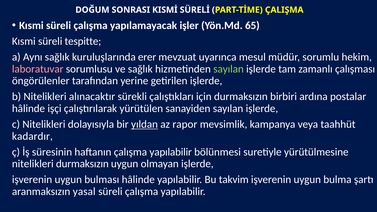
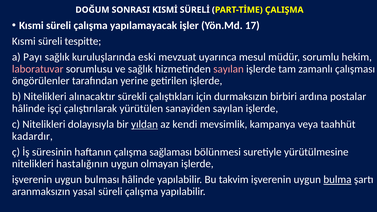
65: 65 -> 17
Aynı: Aynı -> Payı
erer: erer -> eski
sayılan at (228, 69) colour: light green -> pink
rapor: rapor -> kendi
haftanın çalışma yapılabilir: yapılabilir -> sağlaması
nitelikleri durmaksızın: durmaksızın -> hastalığının
bulma underline: none -> present
